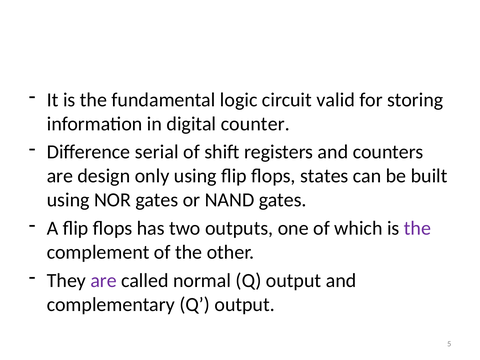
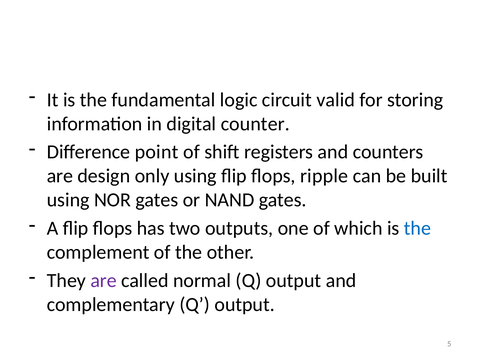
serial: serial -> point
states: states -> ripple
the at (418, 228) colour: purple -> blue
